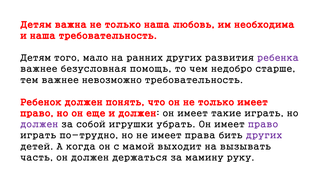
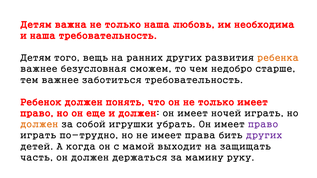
мало: мало -> вещь
ребенка colour: purple -> orange
помощь: помощь -> сможем
невозможно: невозможно -> заботиться
такие: такие -> ночей
должен at (39, 125) colour: purple -> orange
вызывать: вызывать -> защищать
